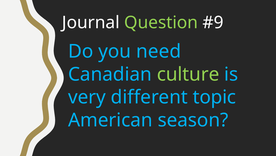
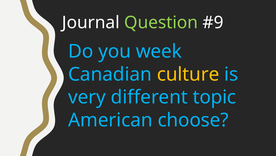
need: need -> week
culture colour: light green -> yellow
season: season -> choose
